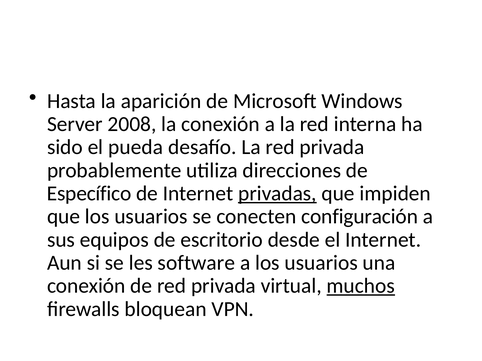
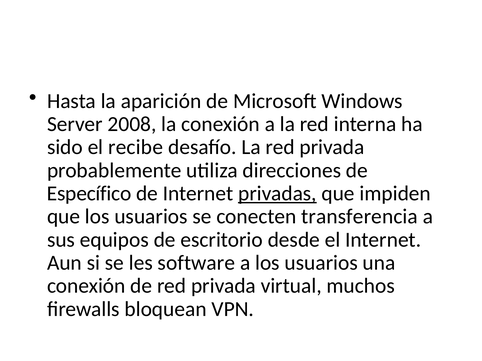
pueda: pueda -> recibe
configuración: configuración -> transferencia
muchos underline: present -> none
